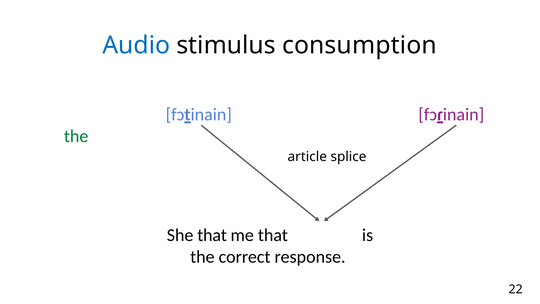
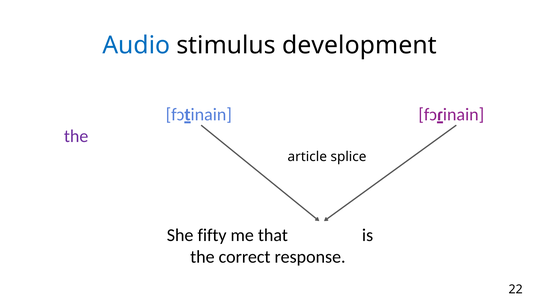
consumption: consumption -> development
the at (76, 136) colour: green -> purple
She that: that -> fifty
